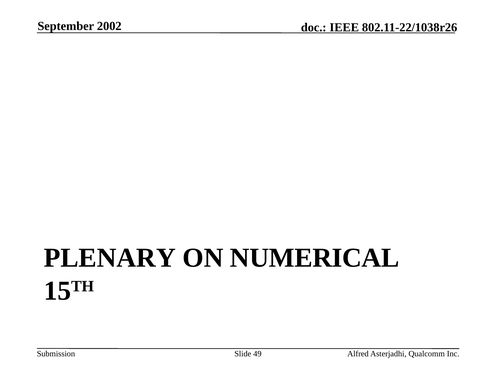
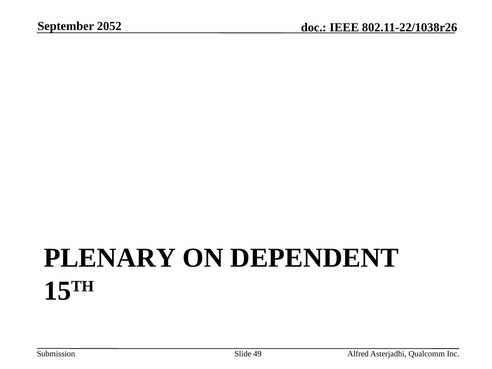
2002: 2002 -> 2052
NUMERICAL: NUMERICAL -> DEPENDENT
